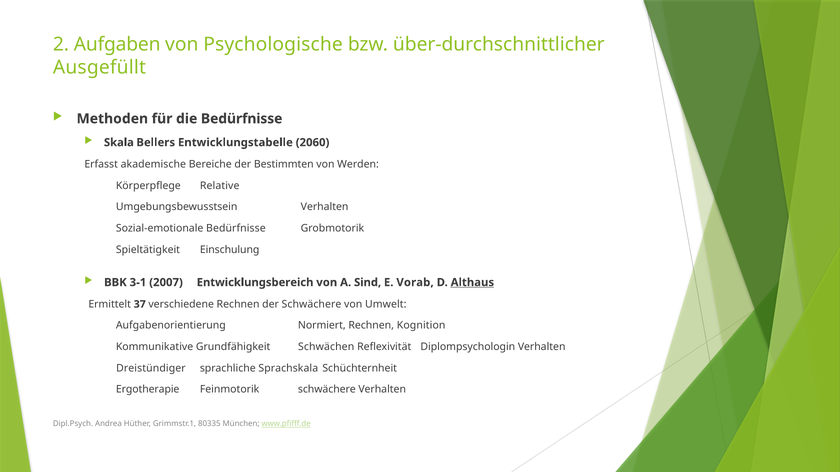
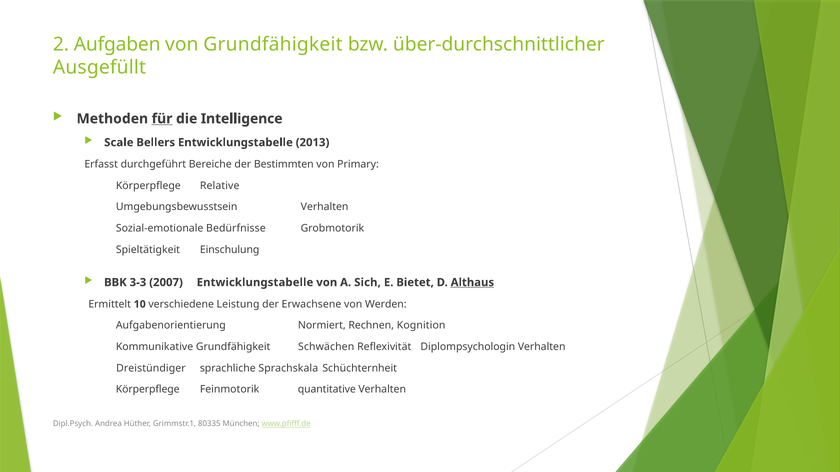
von Psychologische: Psychologische -> Grundfähigkeit
für underline: none -> present
die Bedürfnisse: Bedürfnisse -> Intelligence
Skala: Skala -> Scale
2060: 2060 -> 2013
akademische: akademische -> durchgeführt
Werden: Werden -> Primary
3-1: 3-1 -> 3-3
2007 Entwicklungsbereich: Entwicklungsbereich -> Entwicklungstabelle
Sind: Sind -> Sich
Vorab: Vorab -> Bietet
37: 37 -> 10
verschiedene Rechnen: Rechnen -> Leistung
der Schwächere: Schwächere -> Erwachsene
Umwelt: Umwelt -> Werden
Ergotherapie at (148, 390): Ergotherapie -> Körperpflege
Feinmotorik schwächere: schwächere -> quantitative
